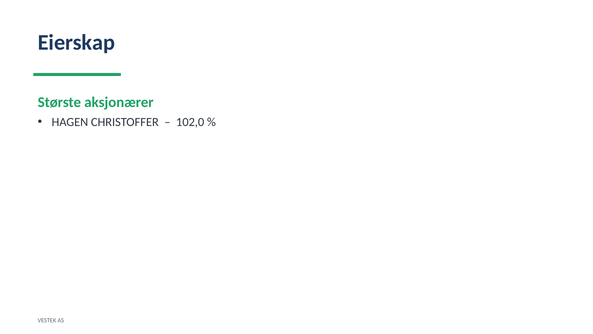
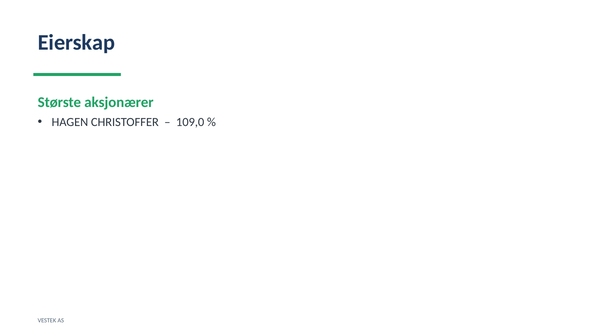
102,0: 102,0 -> 109,0
